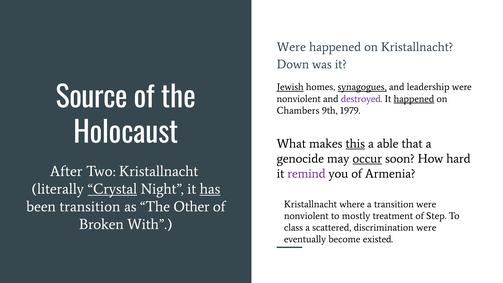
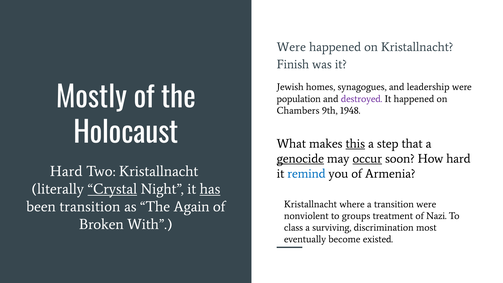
Down: Down -> Finish
Jewish underline: present -> none
synagogues underline: present -> none
Source: Source -> Mostly
nonviolent at (299, 99): nonviolent -> population
happened at (414, 99) underline: present -> none
1979: 1979 -> 1948
able: able -> step
genocide underline: none -> present
After at (66, 171): After -> Hard
remind colour: purple -> blue
Other: Other -> Again
mostly: mostly -> groups
Step: Step -> Nazi
scattered: scattered -> surviving
discrimination were: were -> most
